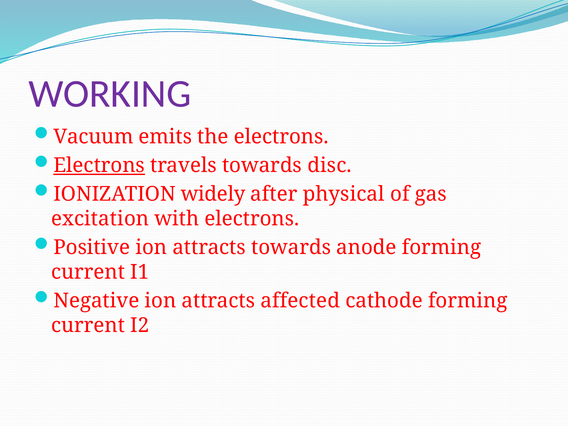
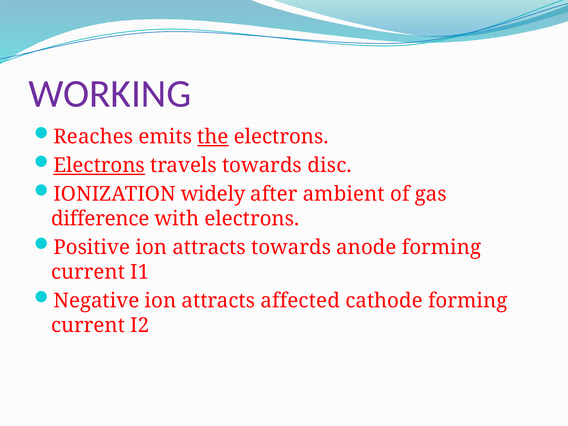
Vacuum: Vacuum -> Reaches
the underline: none -> present
physical: physical -> ambient
excitation: excitation -> difference
